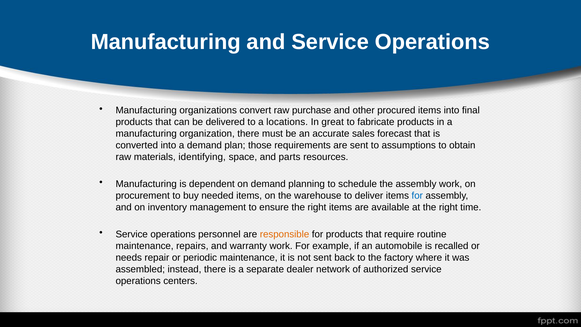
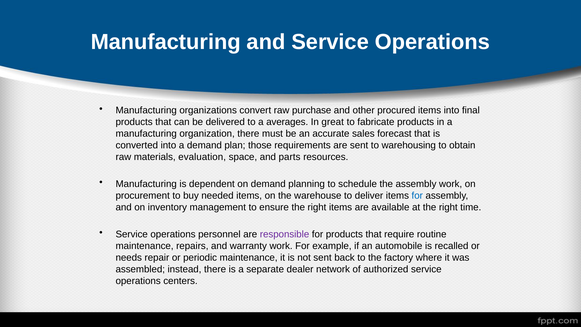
locations: locations -> averages
assumptions: assumptions -> warehousing
identifying: identifying -> evaluation
responsible colour: orange -> purple
